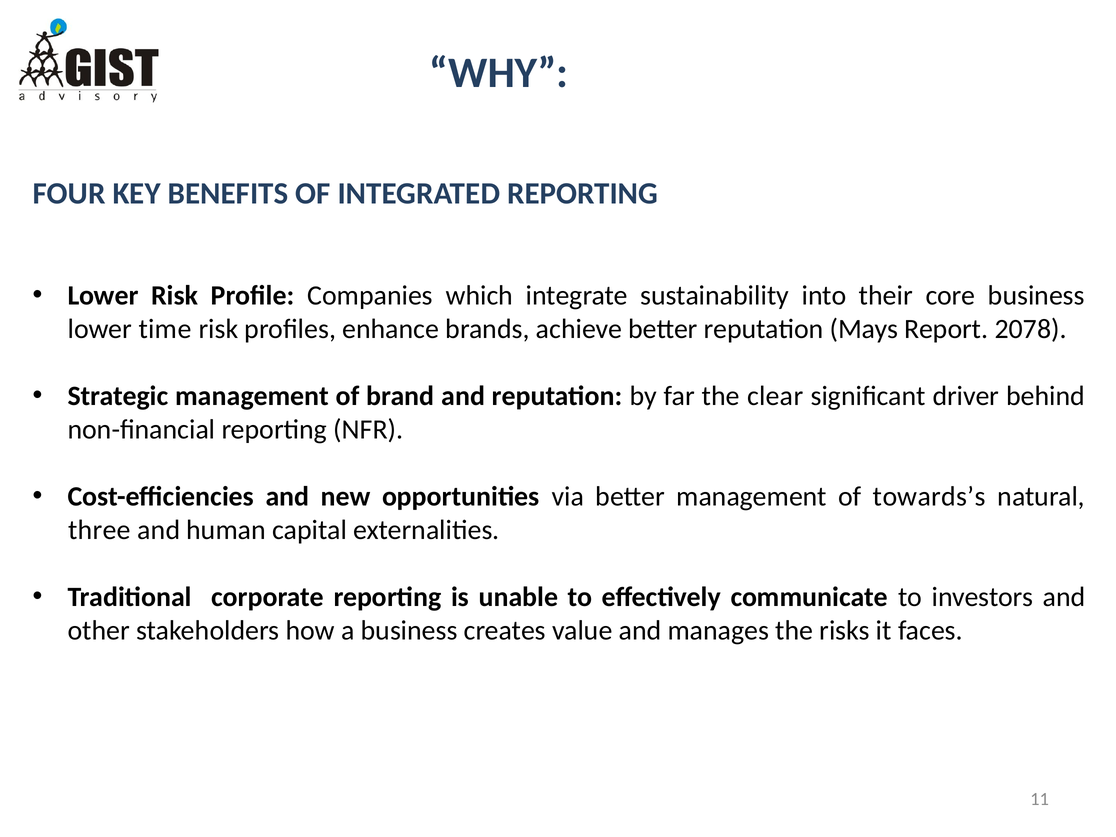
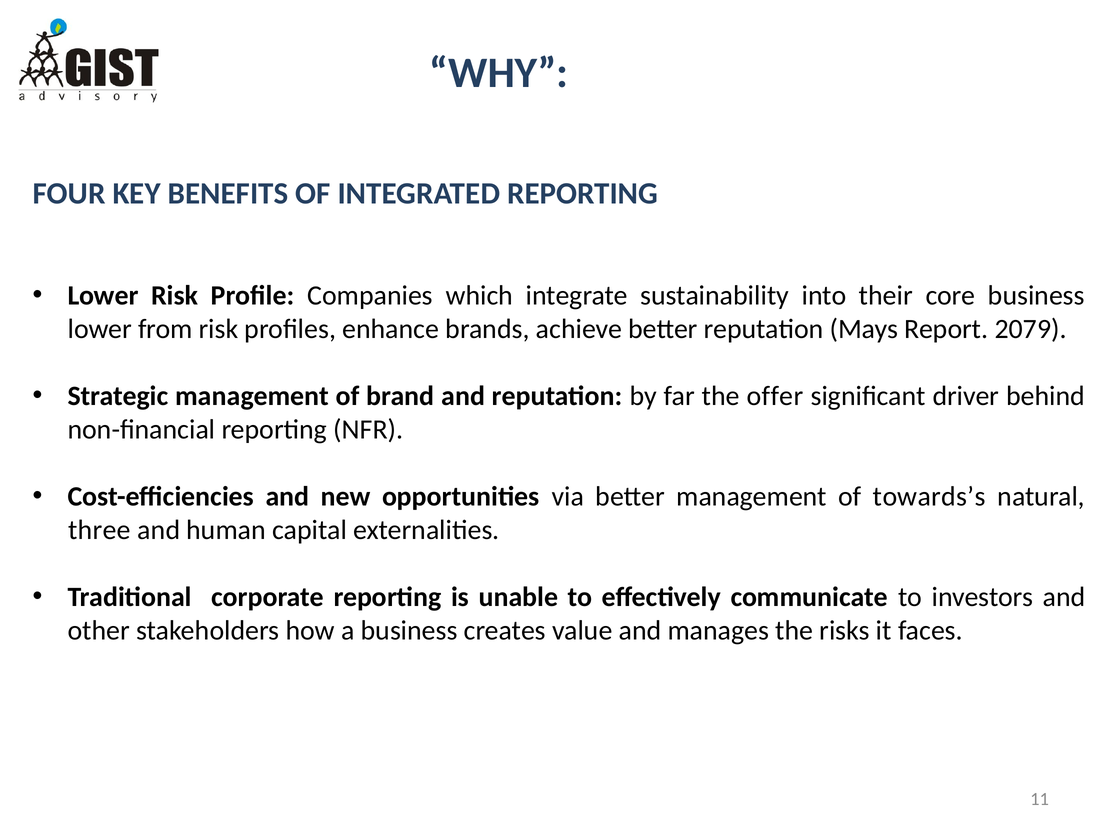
time: time -> from
2078: 2078 -> 2079
clear: clear -> offer
